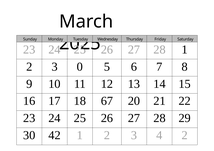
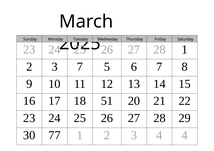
3 0: 0 -> 7
67: 67 -> 51
42: 42 -> 77
4 2: 2 -> 4
